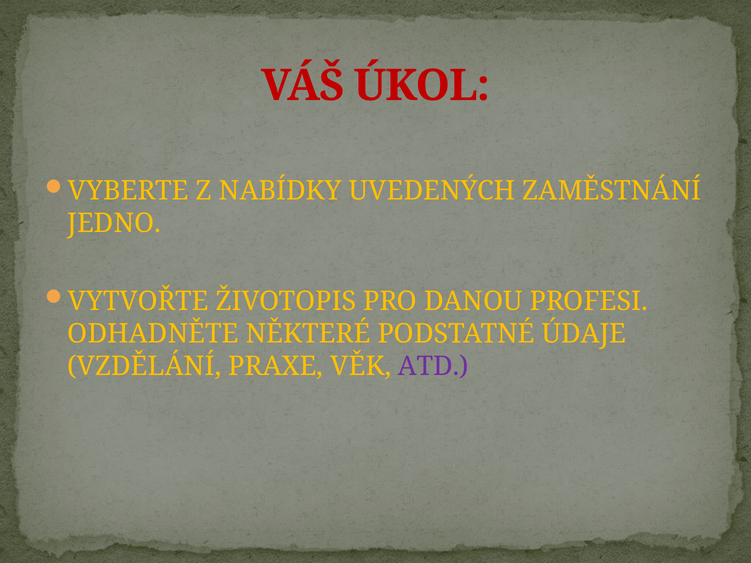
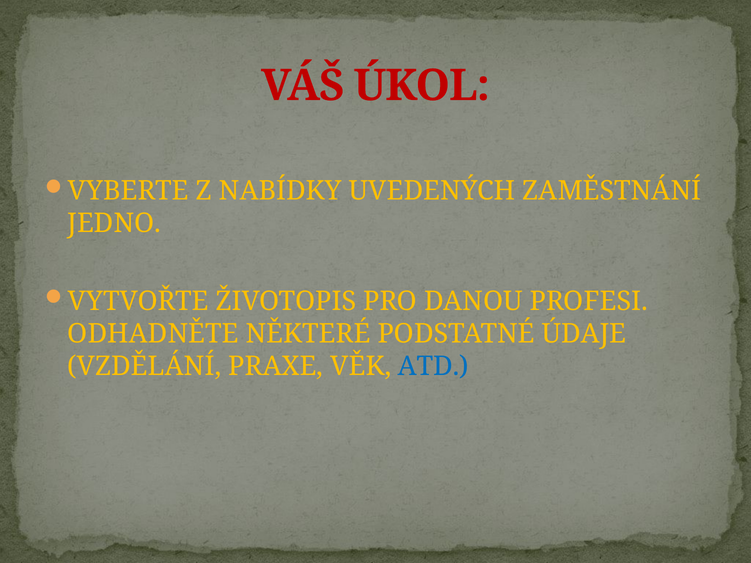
ATD colour: purple -> blue
